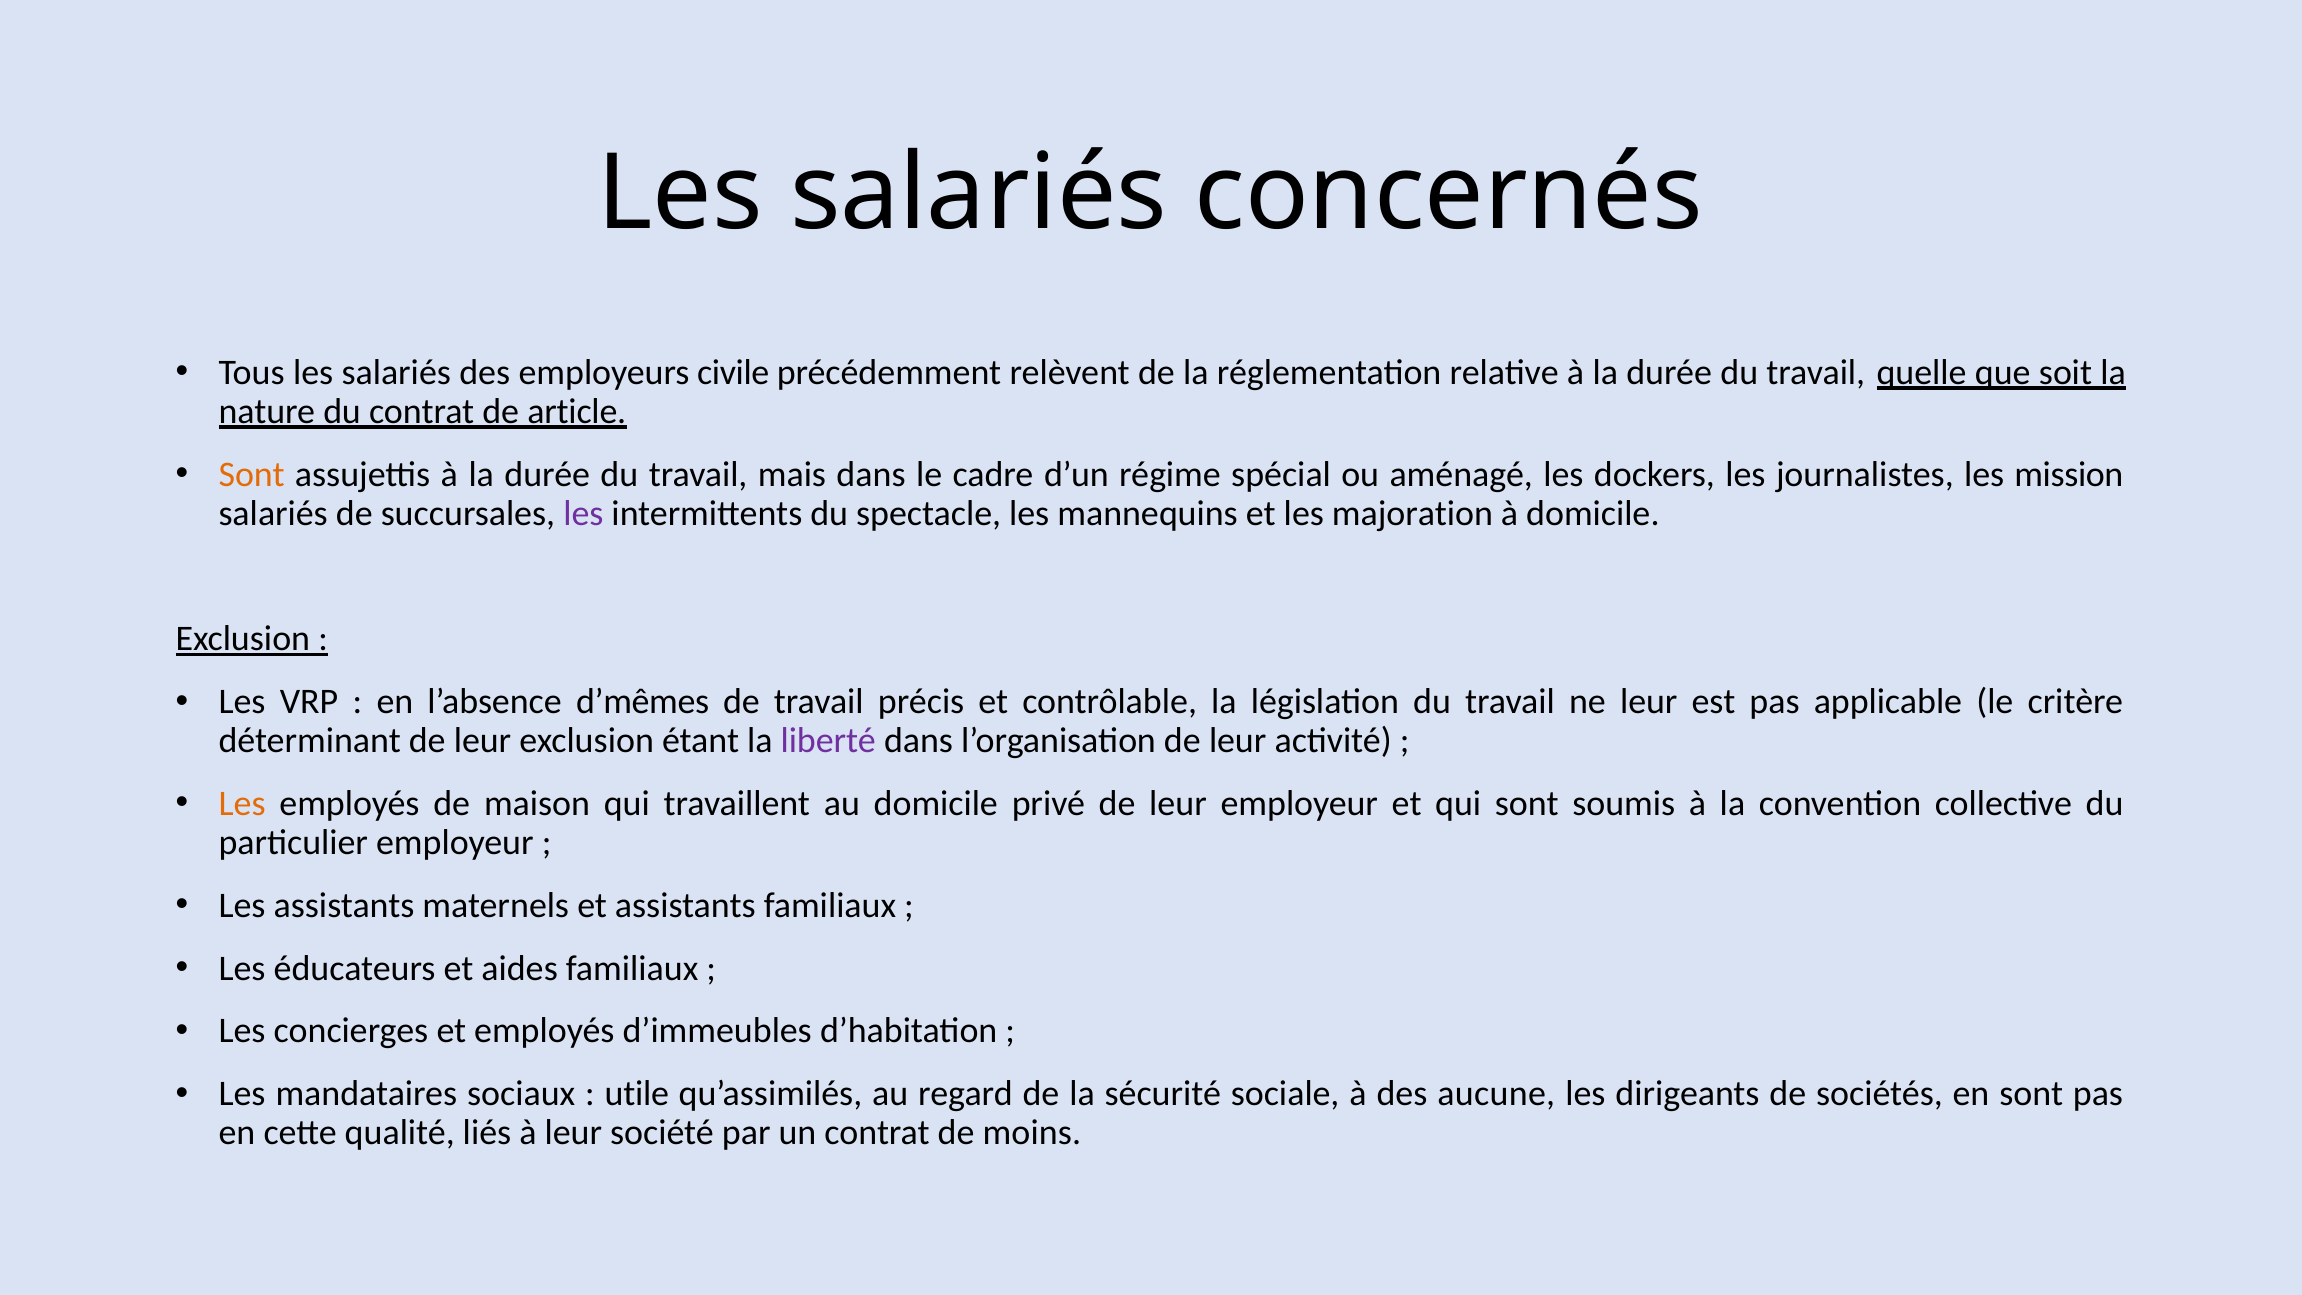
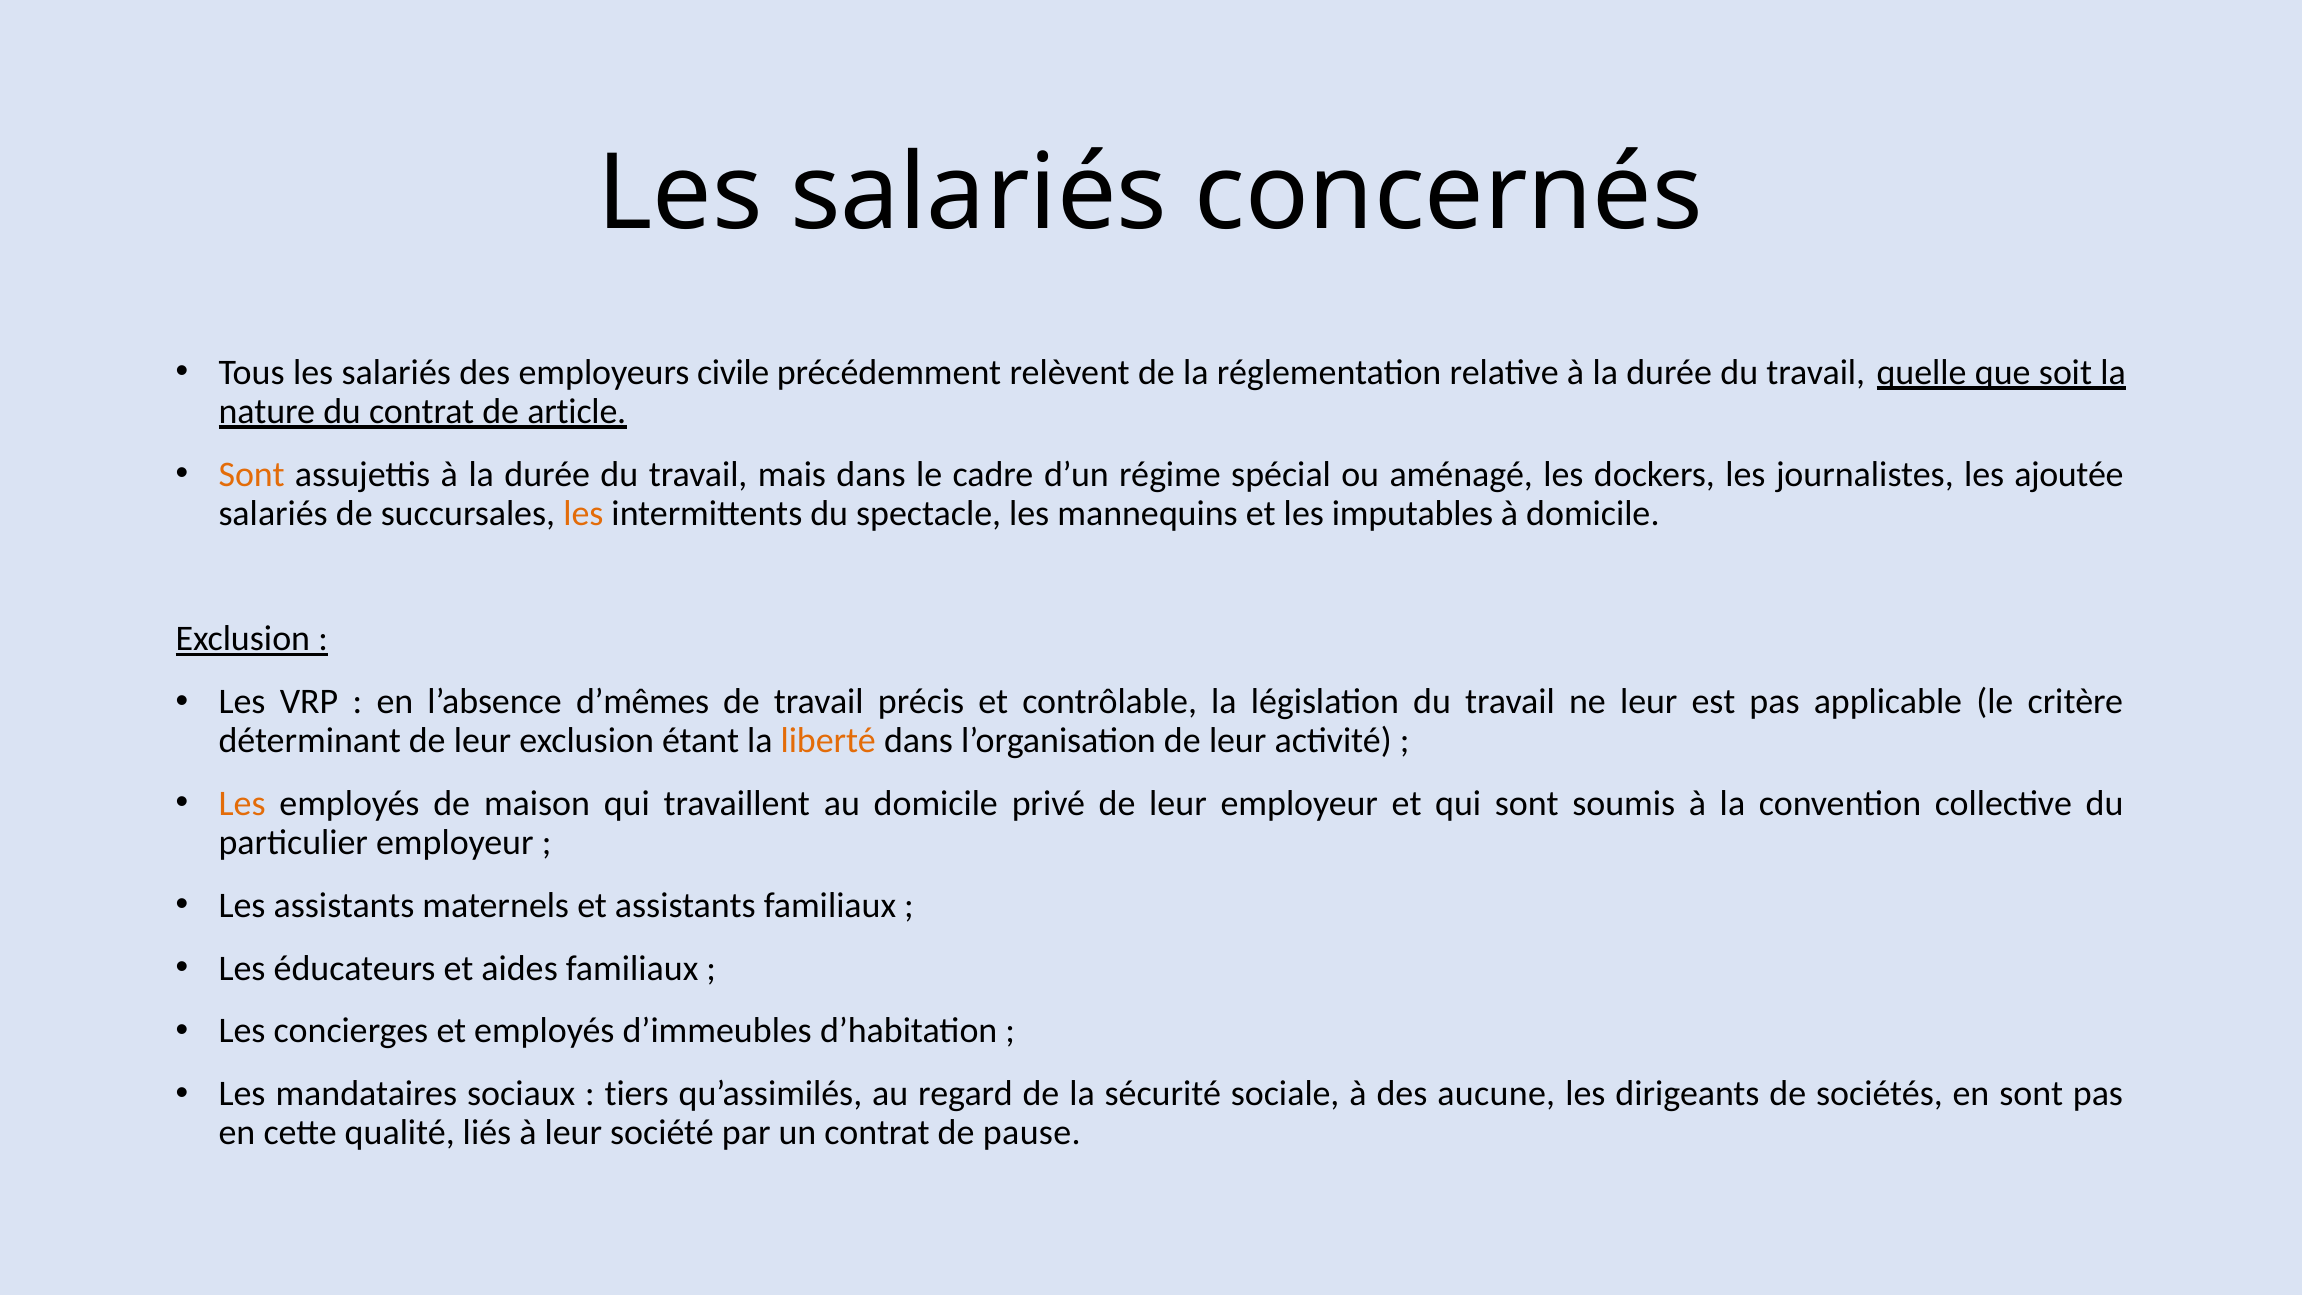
mission: mission -> ajoutée
les at (583, 513) colour: purple -> orange
majoration: majoration -> imputables
liberté colour: purple -> orange
utile: utile -> tiers
moins: moins -> pause
